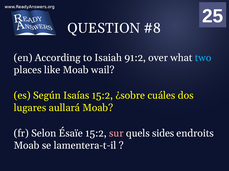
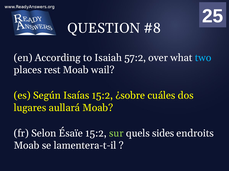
91:2: 91:2 -> 57:2
like: like -> rest
sur colour: pink -> light green
